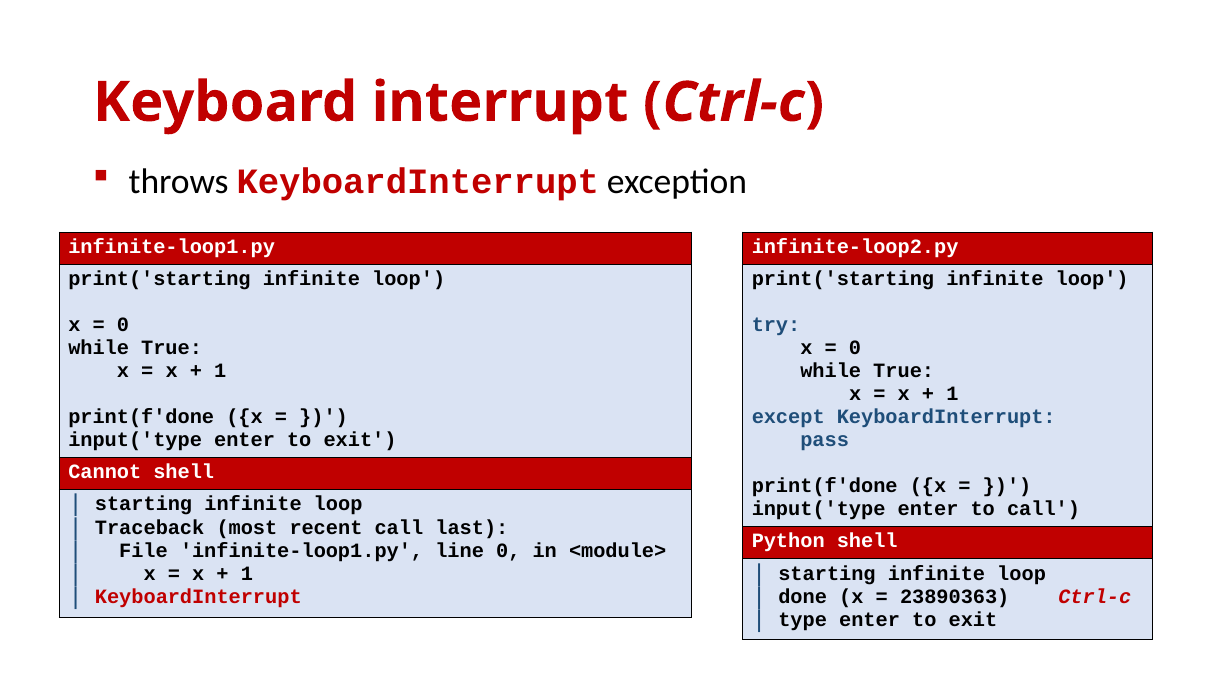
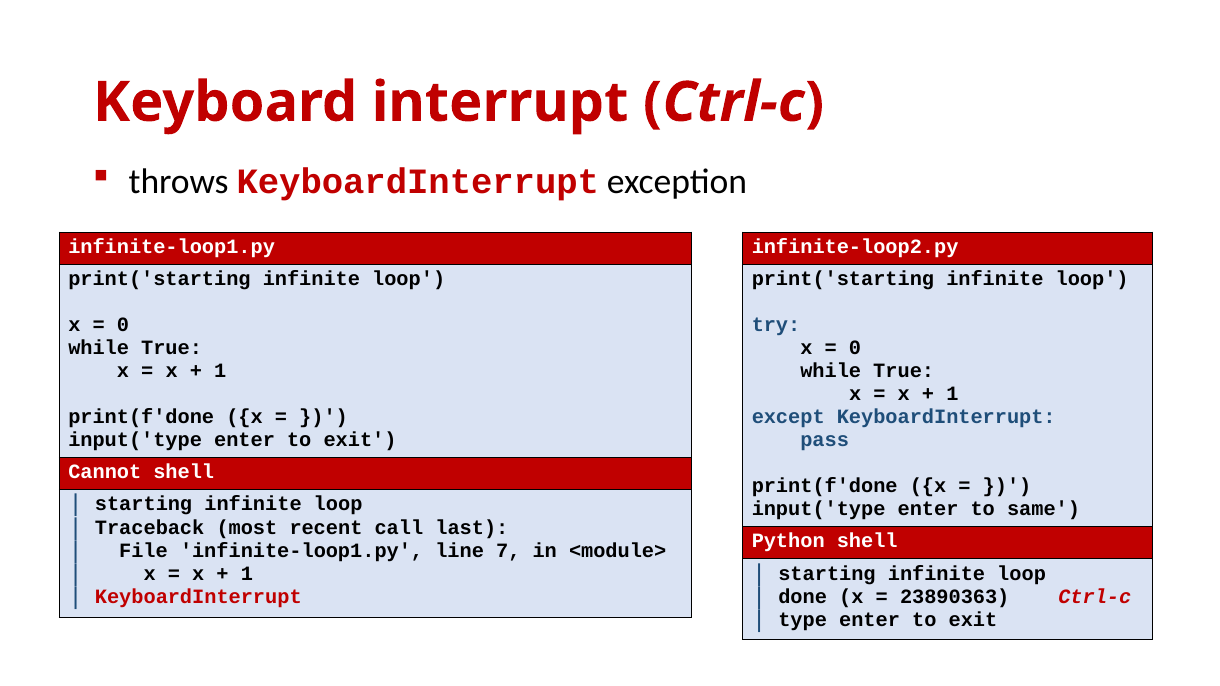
to call: call -> same
line 0: 0 -> 7
